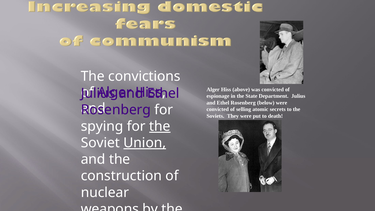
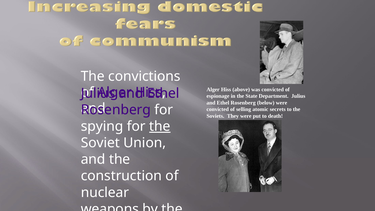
Union underline: present -> none
